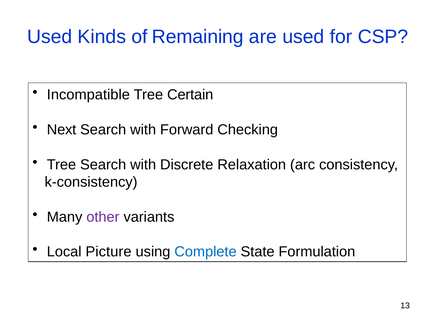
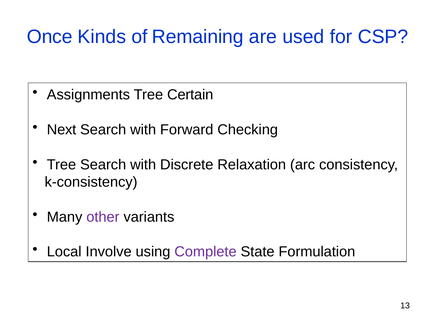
Used at (50, 37): Used -> Once
Incompatible: Incompatible -> Assignments
Picture: Picture -> Involve
Complete colour: blue -> purple
